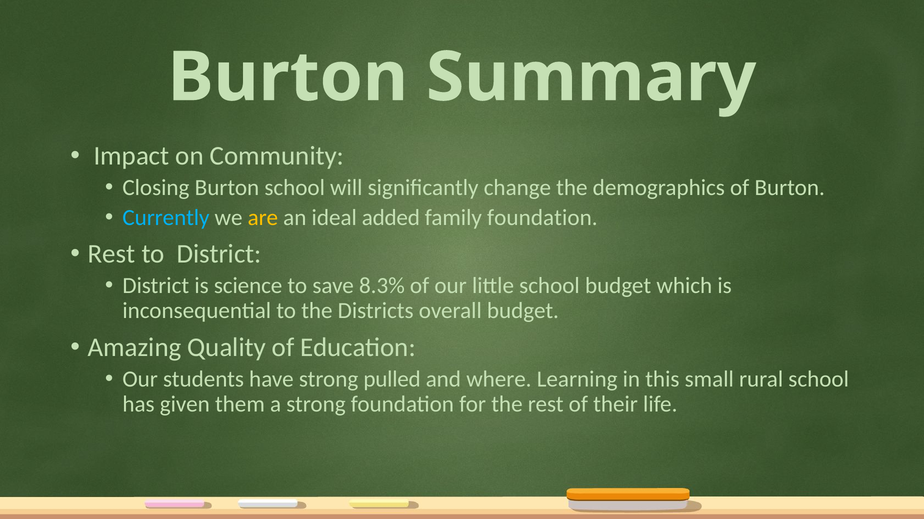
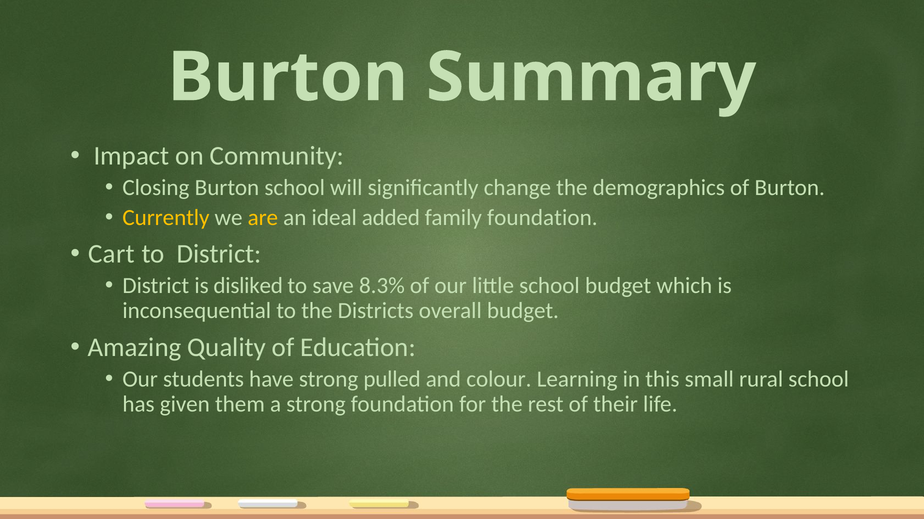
Currently colour: light blue -> yellow
Rest at (112, 254): Rest -> Cart
science: science -> disliked
where: where -> colour
